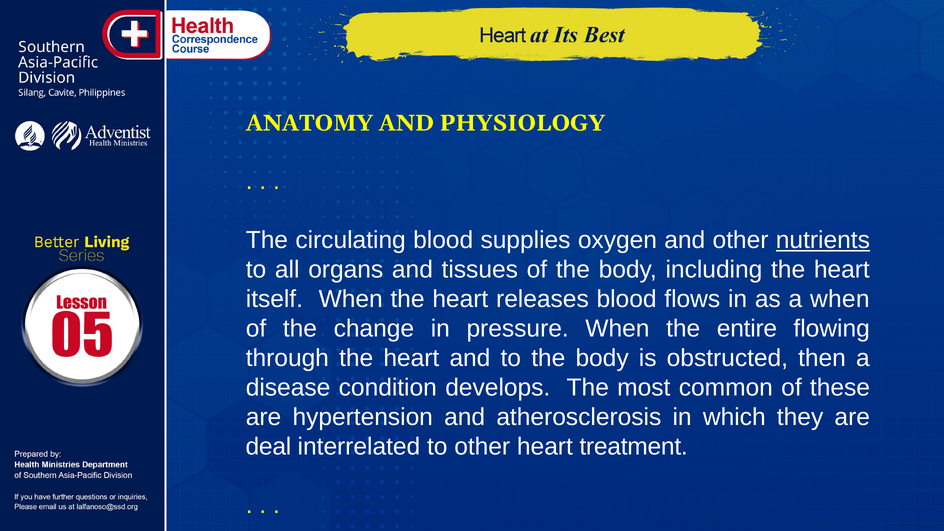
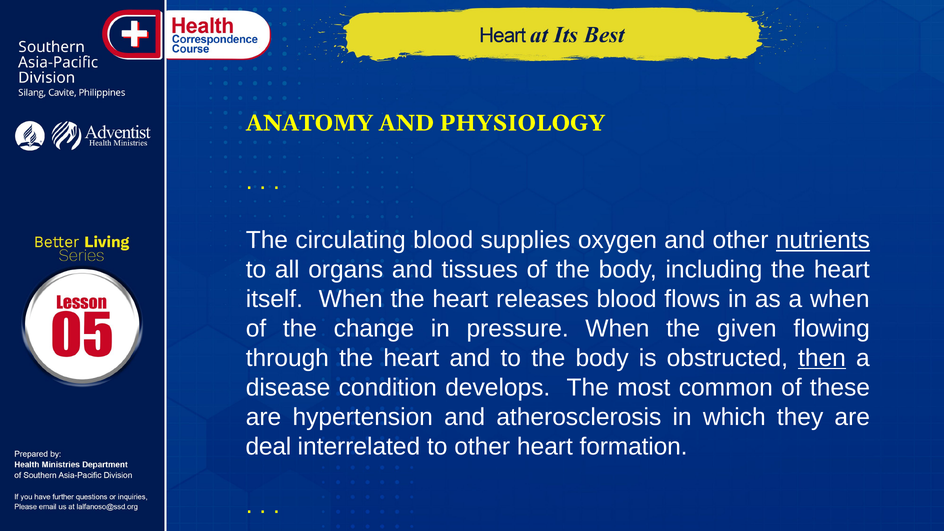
entire: entire -> given
then underline: none -> present
treatment: treatment -> formation
